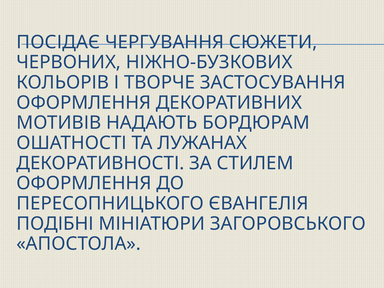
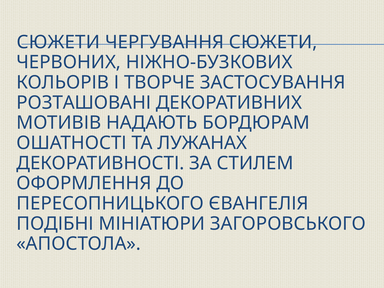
ПОСІДАЄ at (58, 42): ПОСІДАЄ -> СЮЖЕТИ
ОФОРМЛЕННЯ at (84, 103): ОФОРМЛЕННЯ -> РОЗТАШОВАНІ
